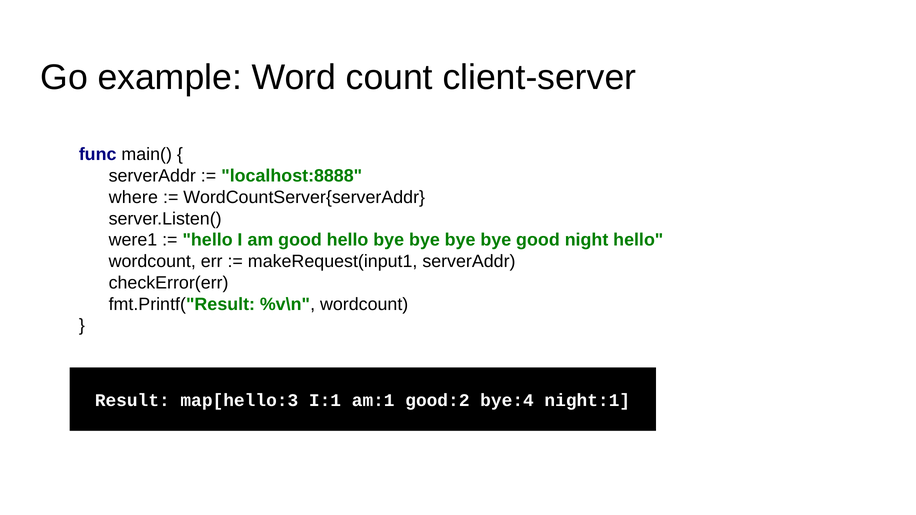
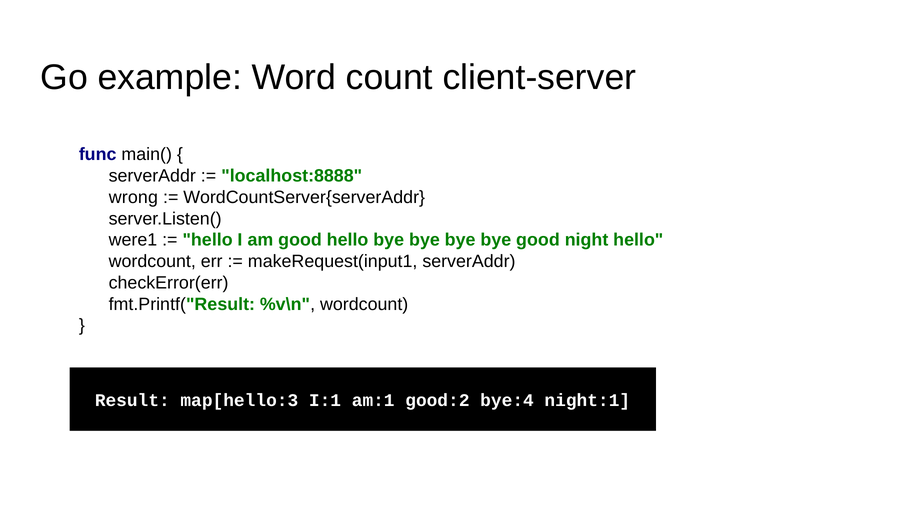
where: where -> wrong
